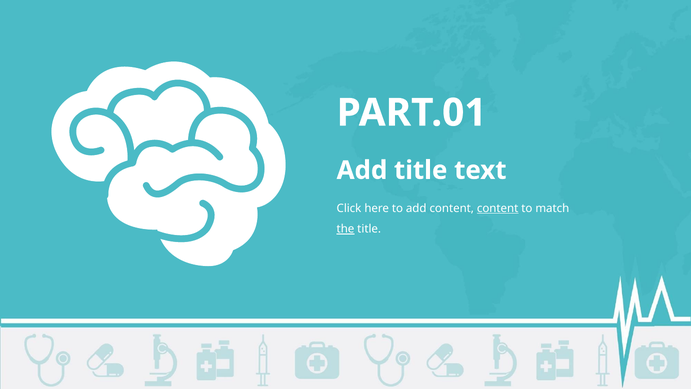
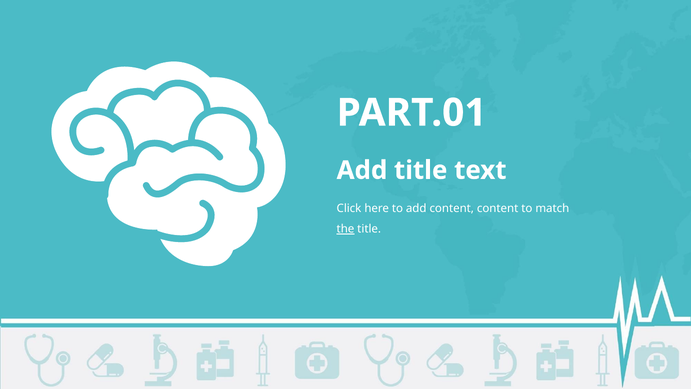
content at (498, 208) underline: present -> none
